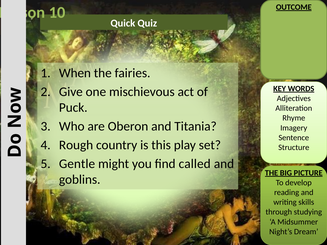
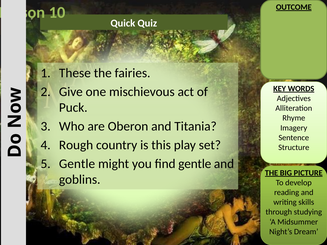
When: When -> These
find called: called -> gentle
